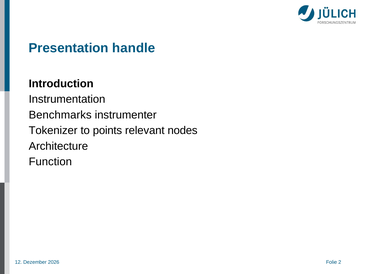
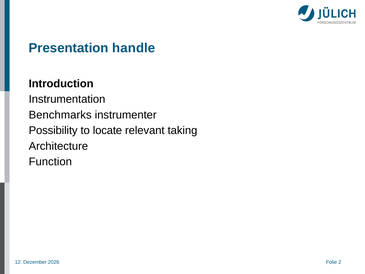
Tokenizer: Tokenizer -> Possibility
points: points -> locate
nodes: nodes -> taking
